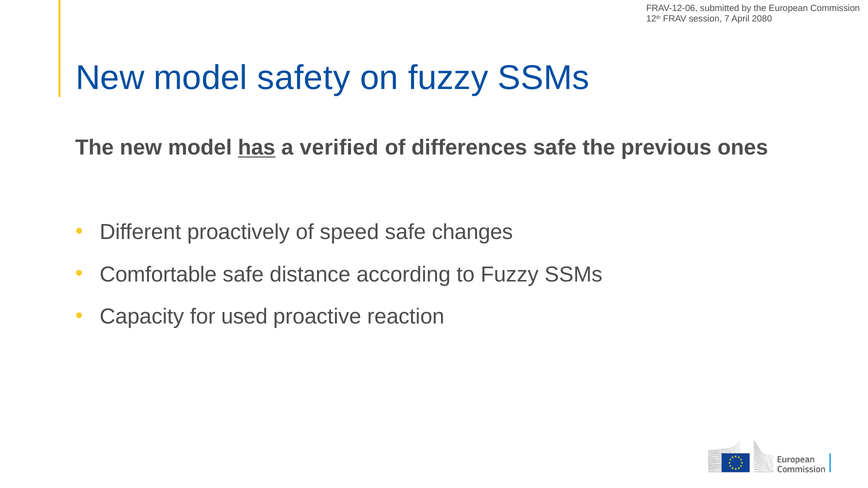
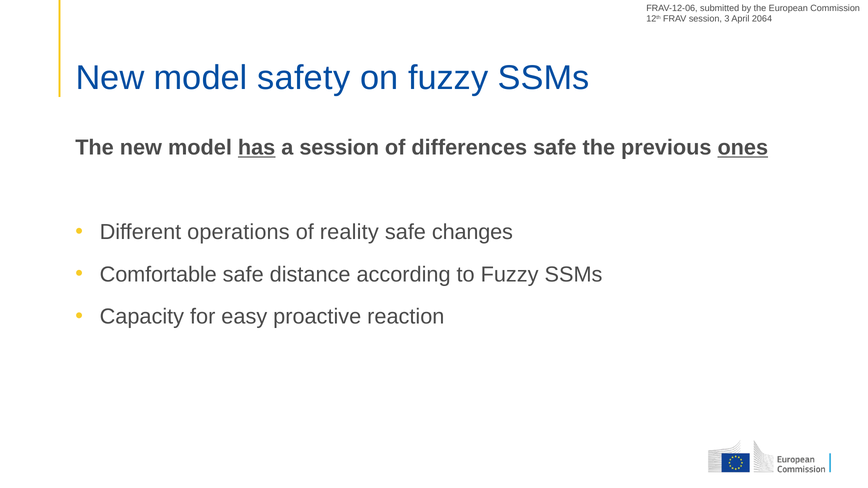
7: 7 -> 3
2080: 2080 -> 2064
a verified: verified -> session
ones underline: none -> present
proactively: proactively -> operations
speed: speed -> reality
used: used -> easy
